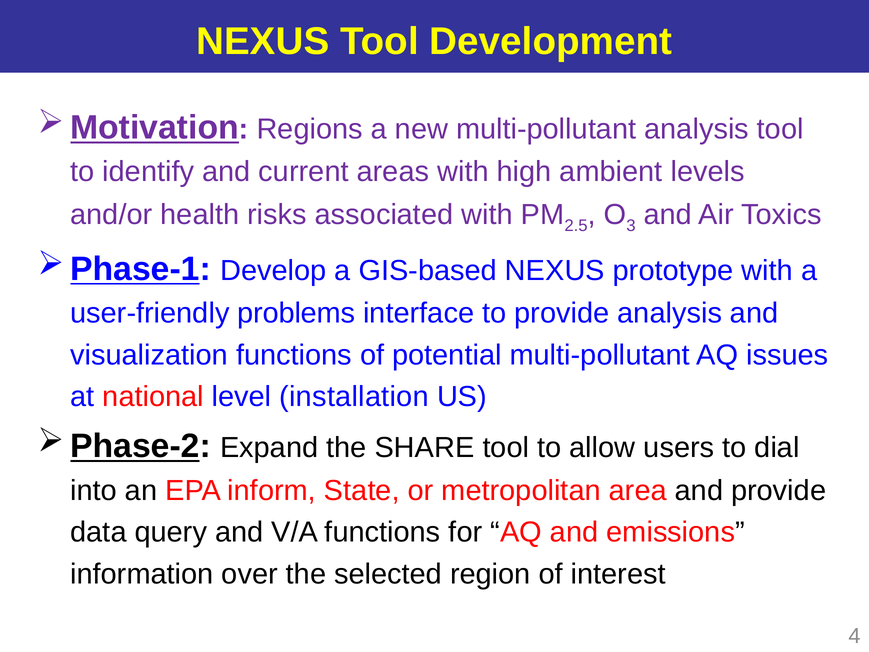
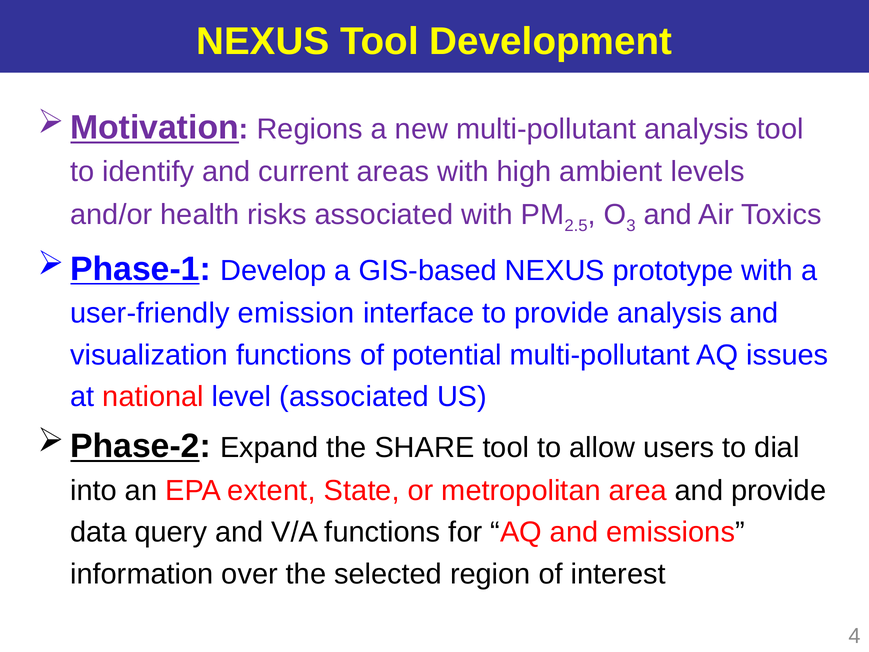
problems: problems -> emission
level installation: installation -> associated
inform: inform -> extent
